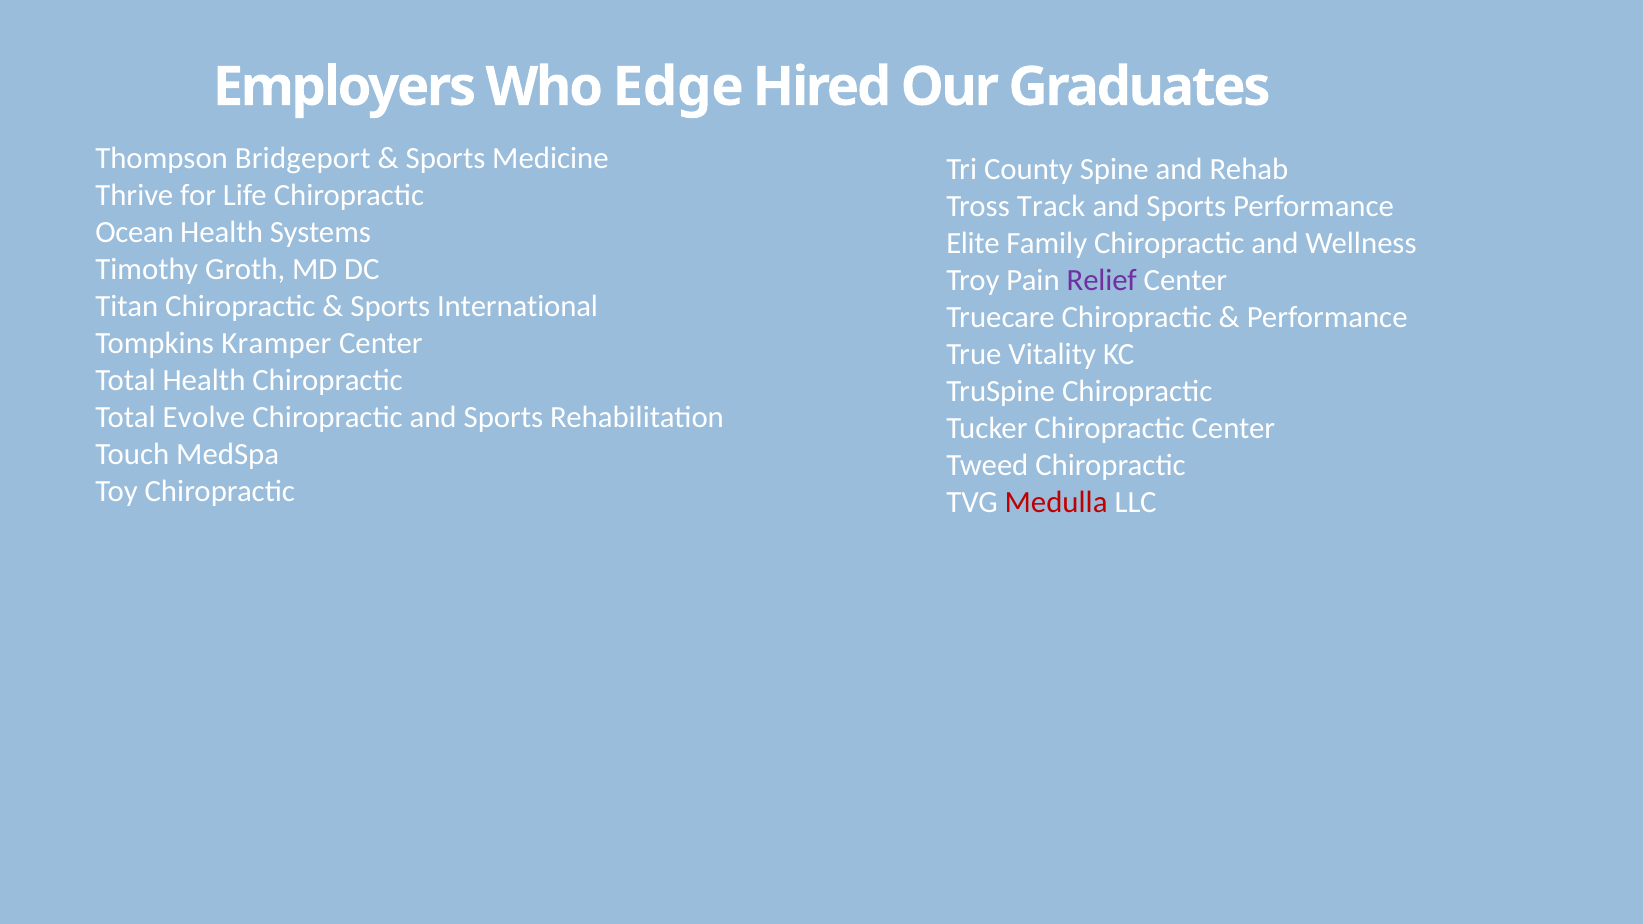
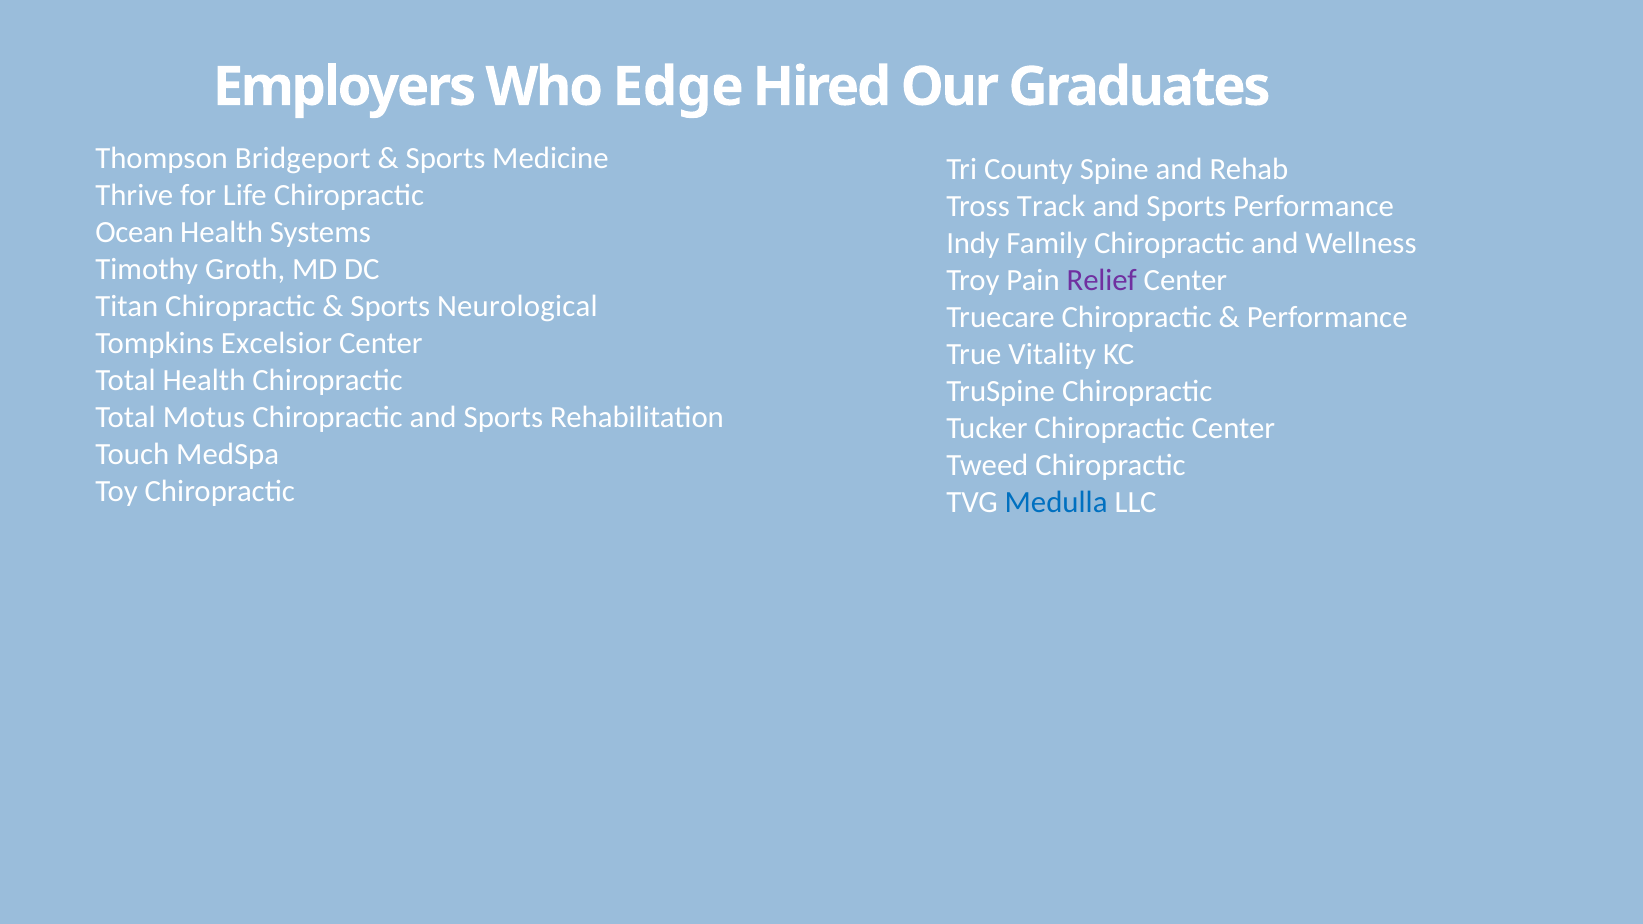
Elite: Elite -> Indy
International: International -> Neurological
Kramper: Kramper -> Excelsior
Evolve: Evolve -> Motus
Medulla colour: red -> blue
